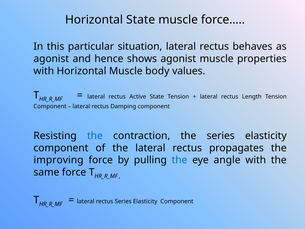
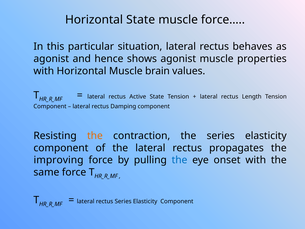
body: body -> brain
the at (95, 136) colour: blue -> orange
angle: angle -> onset
